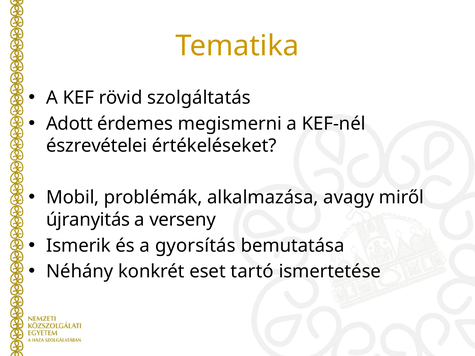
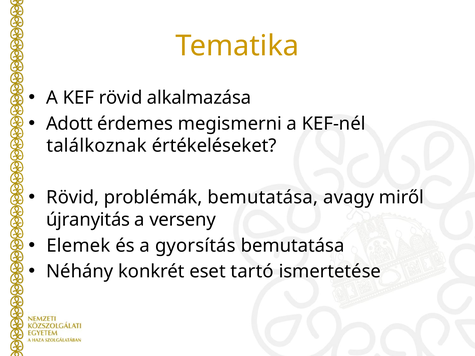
szolgáltatás: szolgáltatás -> alkalmazása
észrevételei: észrevételei -> találkoznak
Mobil at (73, 198): Mobil -> Rövid
problémák alkalmazása: alkalmazása -> bemutatása
Ismerik: Ismerik -> Elemek
